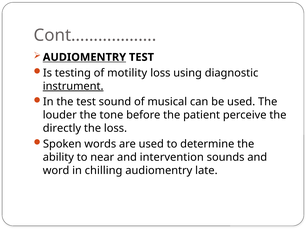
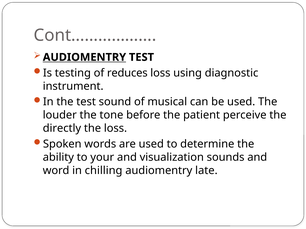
motility: motility -> reduces
instrument underline: present -> none
near: near -> your
intervention: intervention -> visualization
